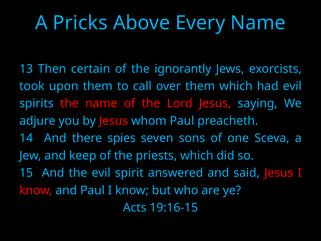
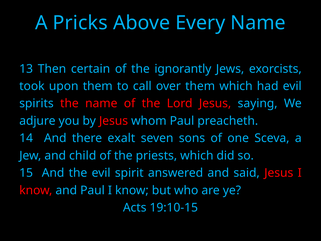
spies: spies -> exalt
keep: keep -> child
19:16-15: 19:16-15 -> 19:10-15
